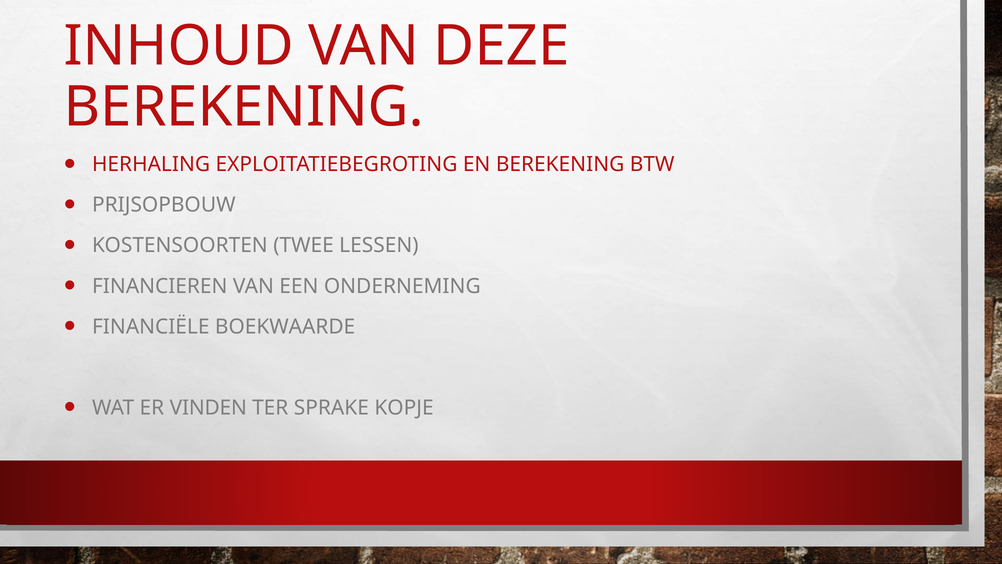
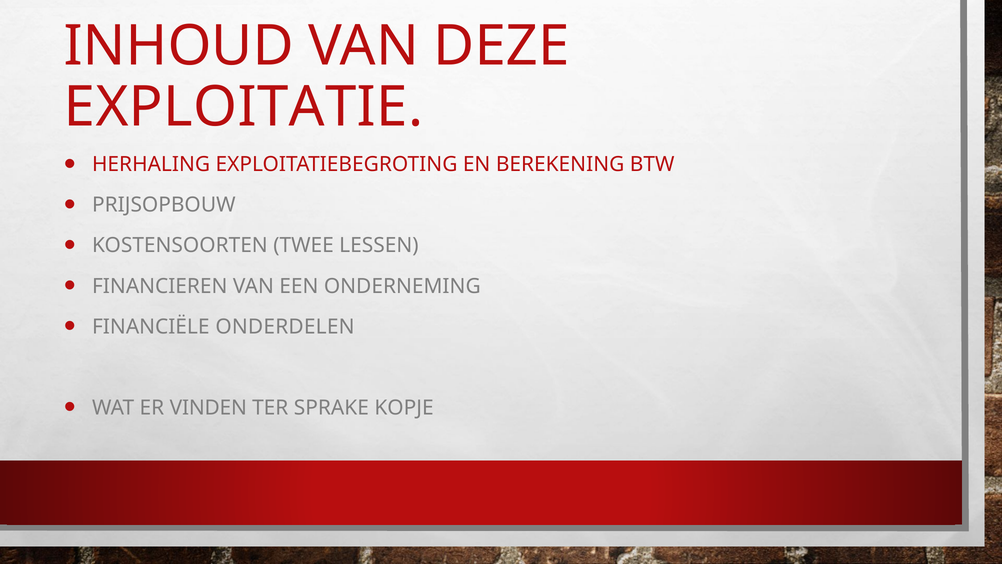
BEREKENING at (244, 107): BEREKENING -> EXPLOITATIE
BOEKWAARDE: BOEKWAARDE -> ONDERDELEN
